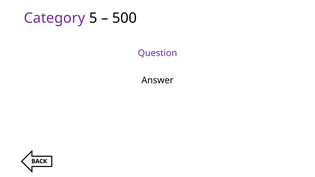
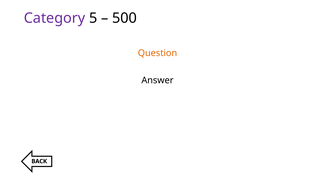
Question colour: purple -> orange
